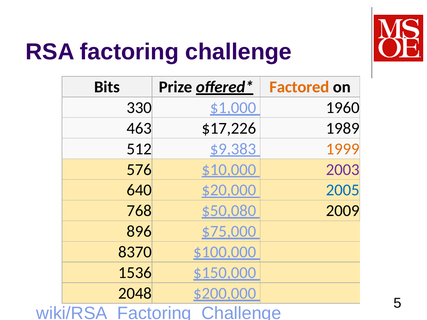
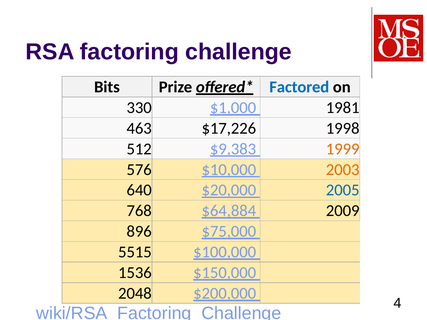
Factored colour: orange -> blue
1960: 1960 -> 1981
1989: 1989 -> 1998
2003 colour: purple -> orange
$50,080: $50,080 -> $64,884
8370: 8370 -> 5515
5: 5 -> 4
